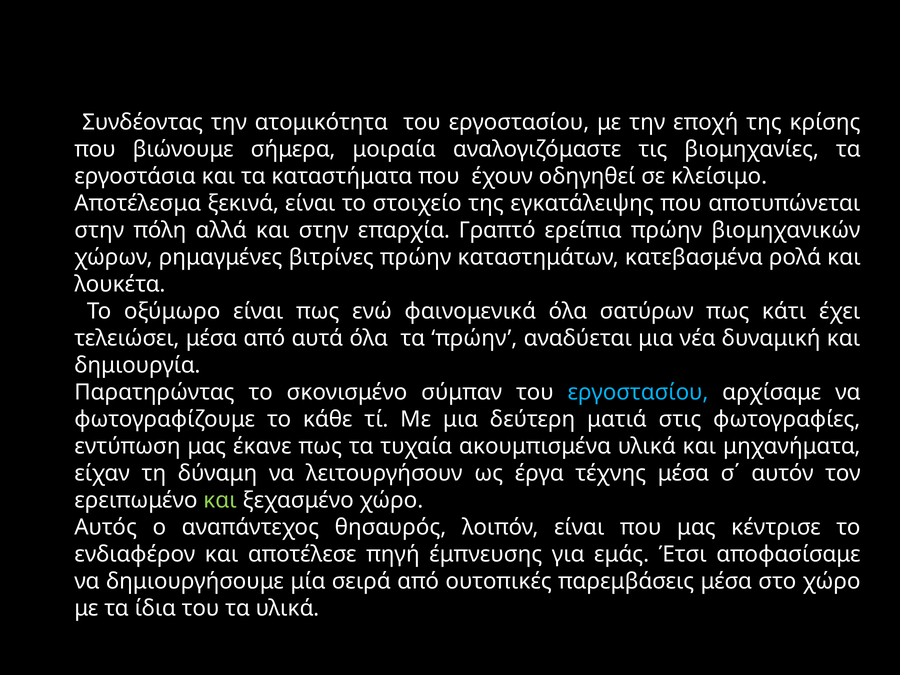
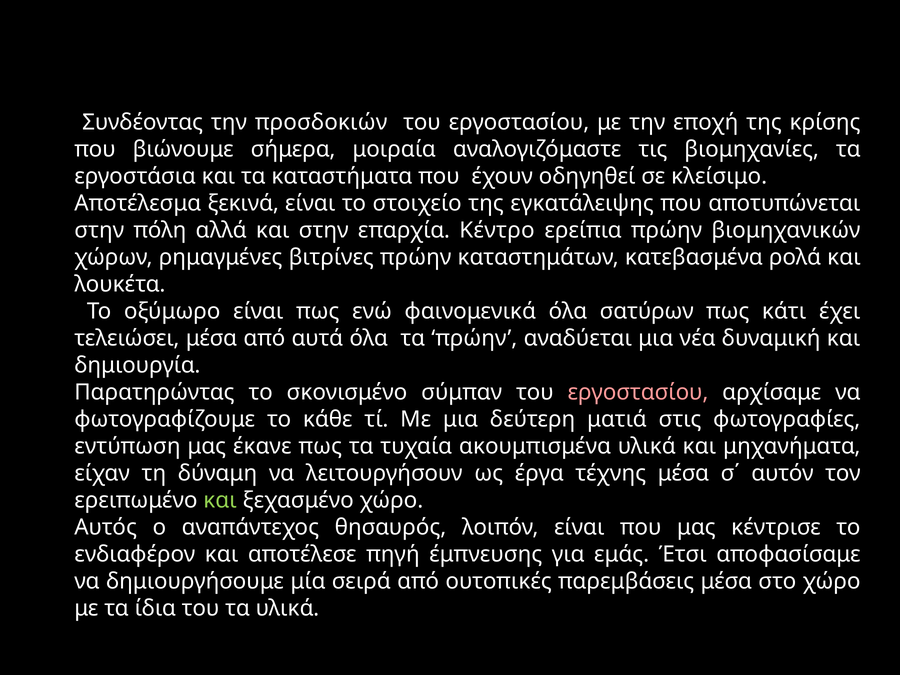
ατομικότητα: ατομικότητα -> προσδοκιών
Γραπτό: Γραπτό -> Κέντρο
εργοστασίου at (638, 392) colour: light blue -> pink
